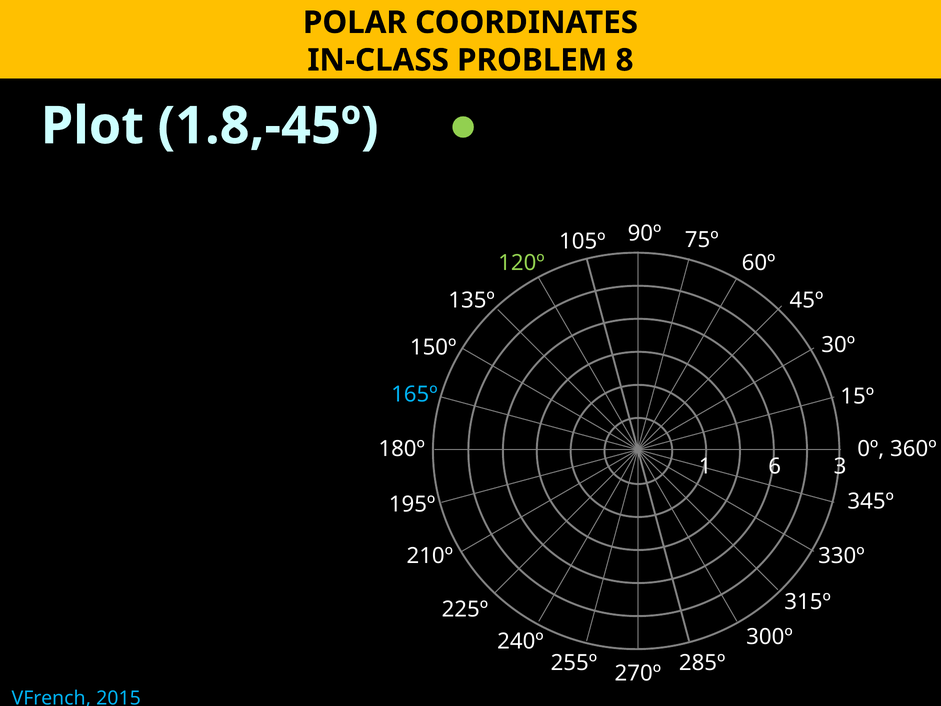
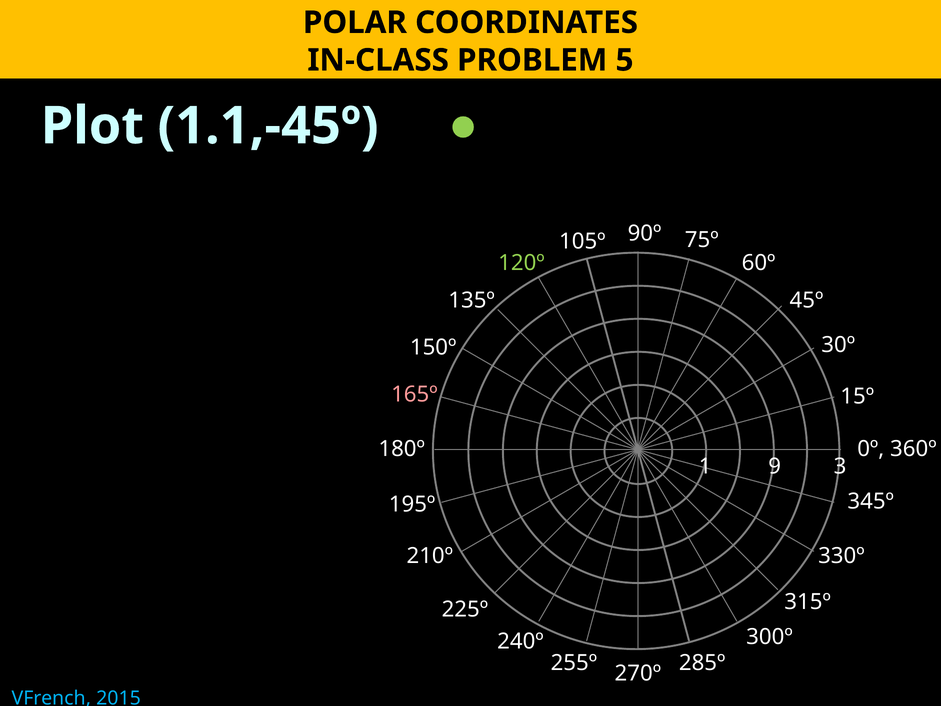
8: 8 -> 5
1.8,-45º: 1.8,-45º -> 1.1,-45º
165º colour: light blue -> pink
6: 6 -> 9
